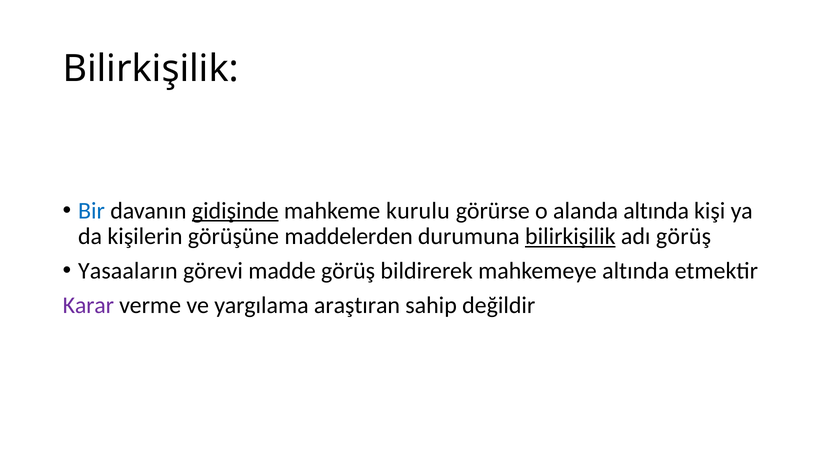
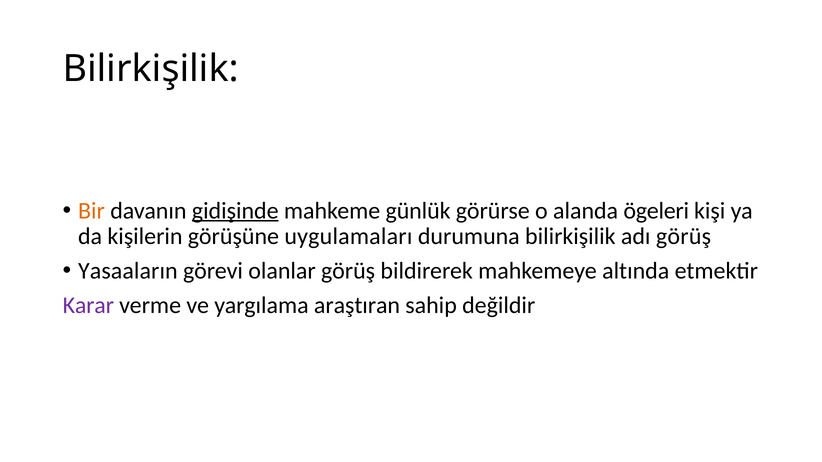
Bir colour: blue -> orange
kurulu: kurulu -> günlük
alanda altında: altında -> ögeleri
maddelerden: maddelerden -> uygulamaları
bilirkişilik at (570, 237) underline: present -> none
madde: madde -> olanlar
